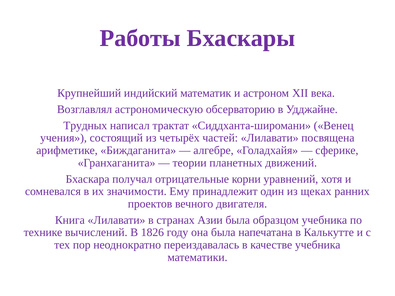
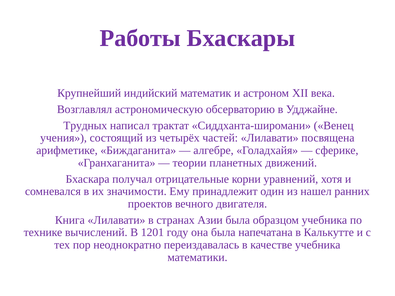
щеках: щеках -> нашел
1826: 1826 -> 1201
